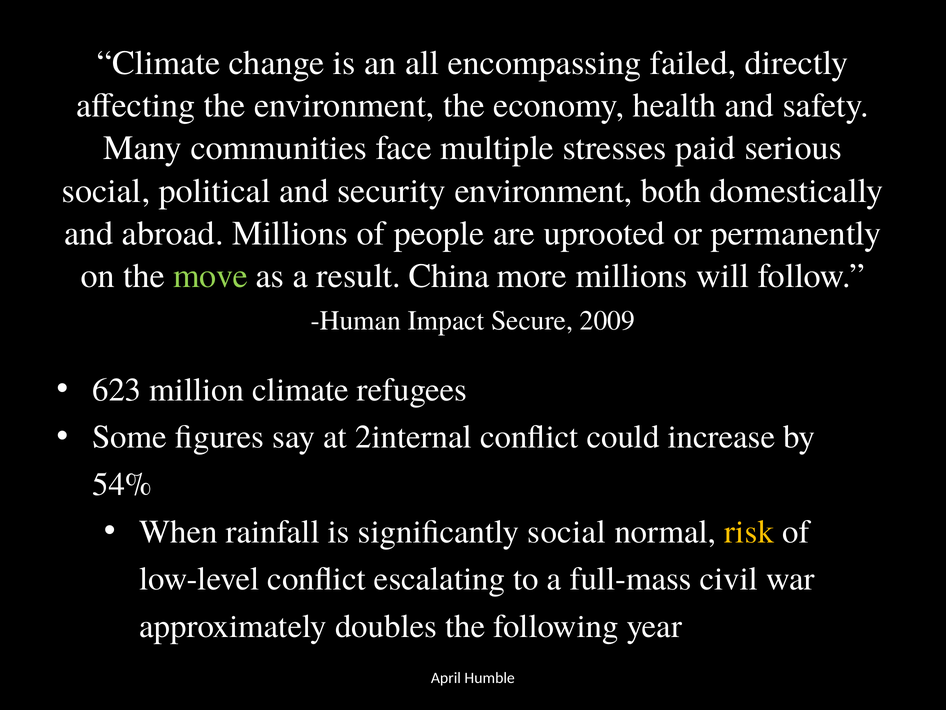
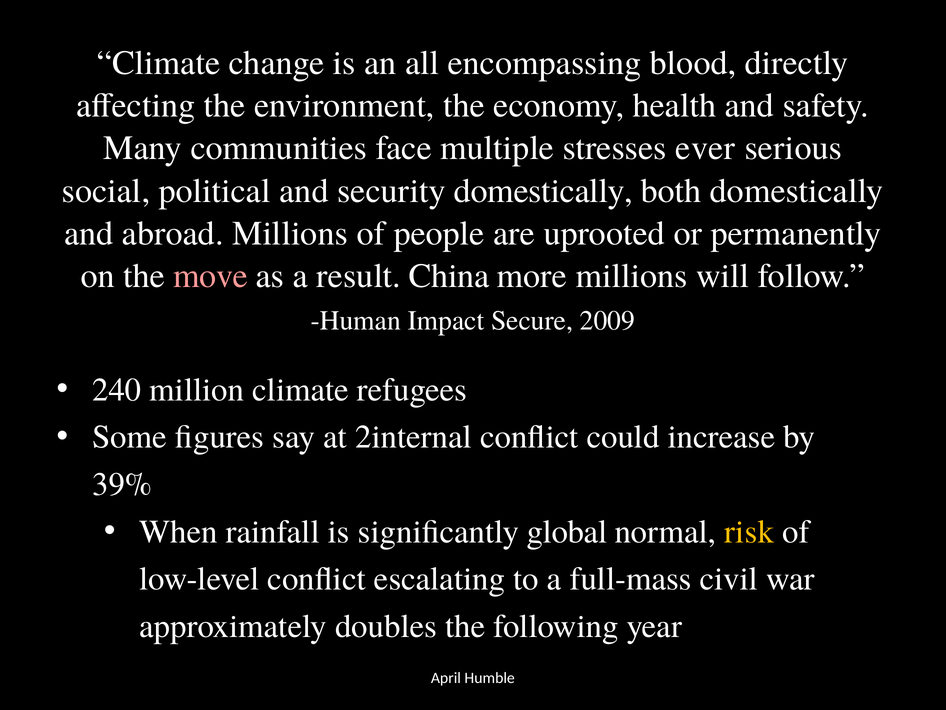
failed: failed -> blood
paid: paid -> ever
security environment: environment -> domestically
move colour: light green -> pink
623: 623 -> 240
54%: 54% -> 39%
significantly social: social -> global
